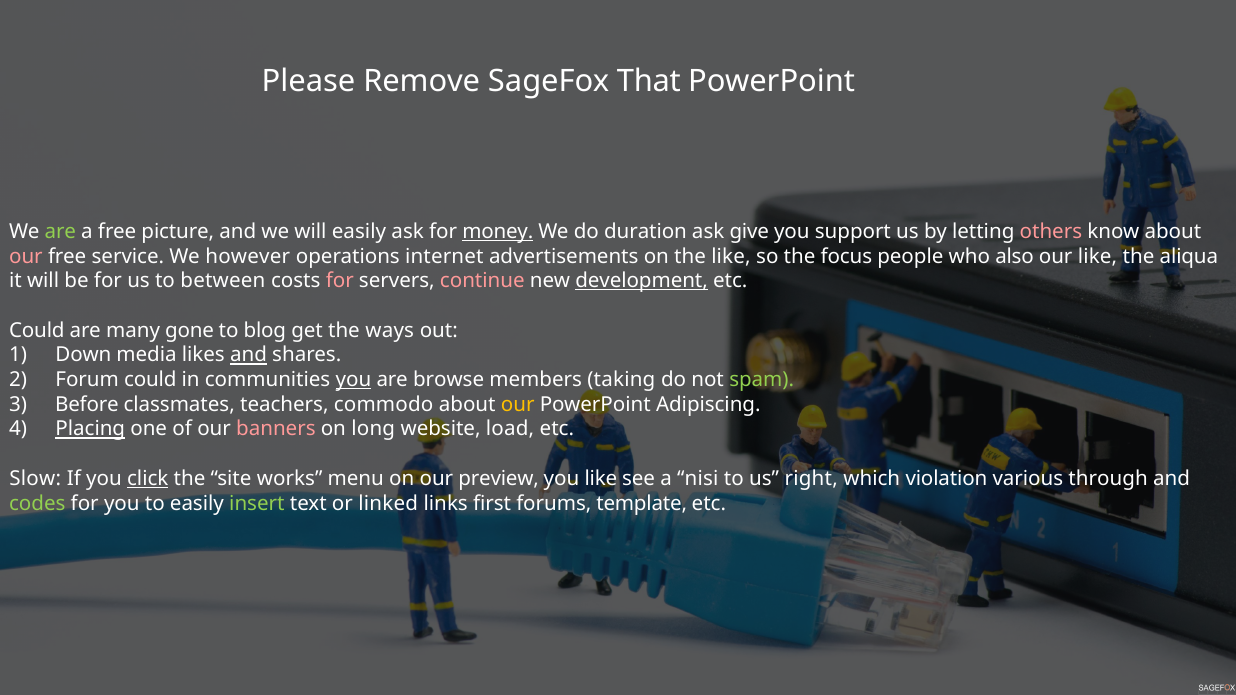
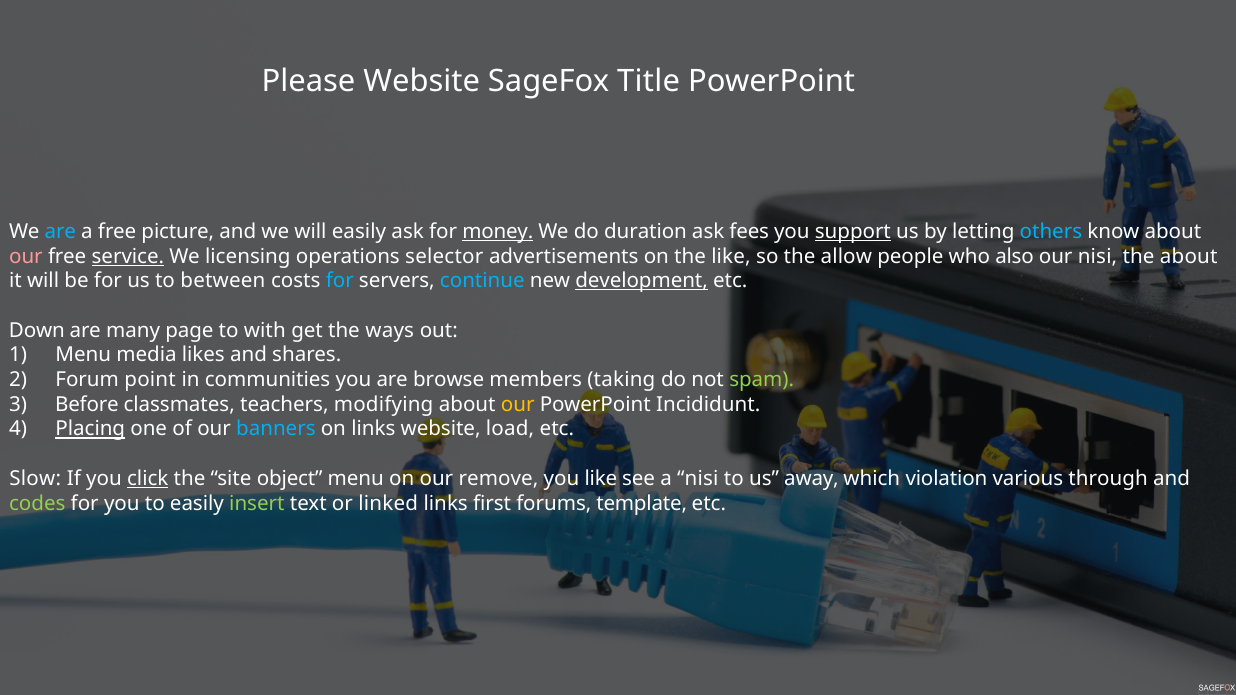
Please Remove: Remove -> Website
That: That -> Title
are at (60, 232) colour: light green -> light blue
give: give -> fees
support underline: none -> present
others colour: pink -> light blue
service underline: none -> present
however: however -> licensing
internet: internet -> selector
focus: focus -> allow
our like: like -> nisi
the aliqua: aliqua -> about
for at (340, 281) colour: pink -> light blue
continue colour: pink -> light blue
Could at (37, 331): Could -> Down
gone: gone -> page
blog: blog -> with
Down at (83, 355): Down -> Menu
and at (249, 355) underline: present -> none
Forum could: could -> point
you at (353, 380) underline: present -> none
commodo: commodo -> modifying
Adipiscing: Adipiscing -> Incididunt
banners colour: pink -> light blue
on long: long -> links
works: works -> object
preview: preview -> remove
right: right -> away
